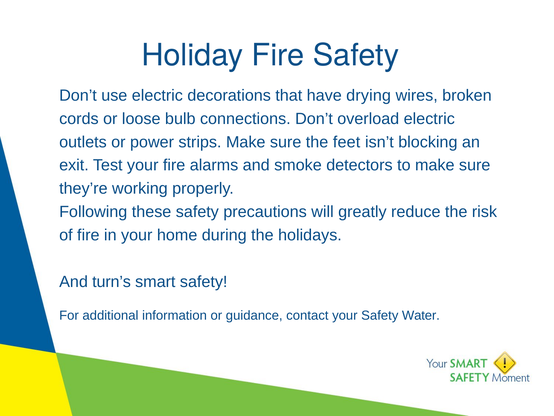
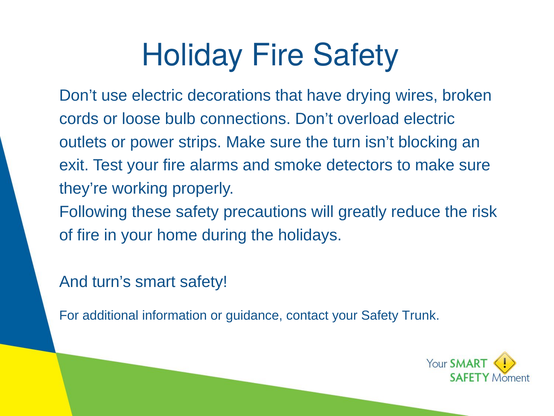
feet: feet -> turn
Water: Water -> Trunk
